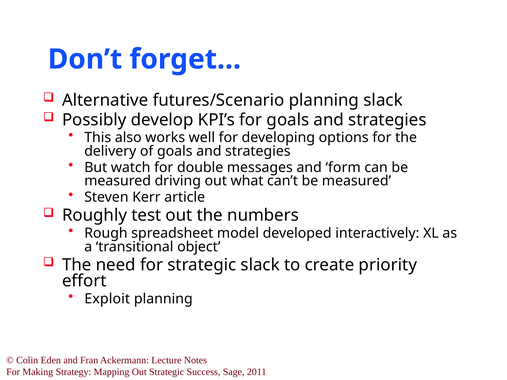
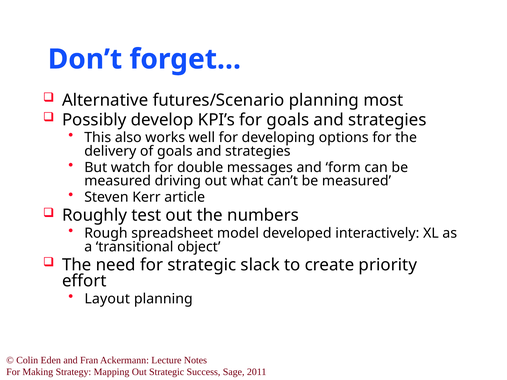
planning slack: slack -> most
Exploit: Exploit -> Layout
